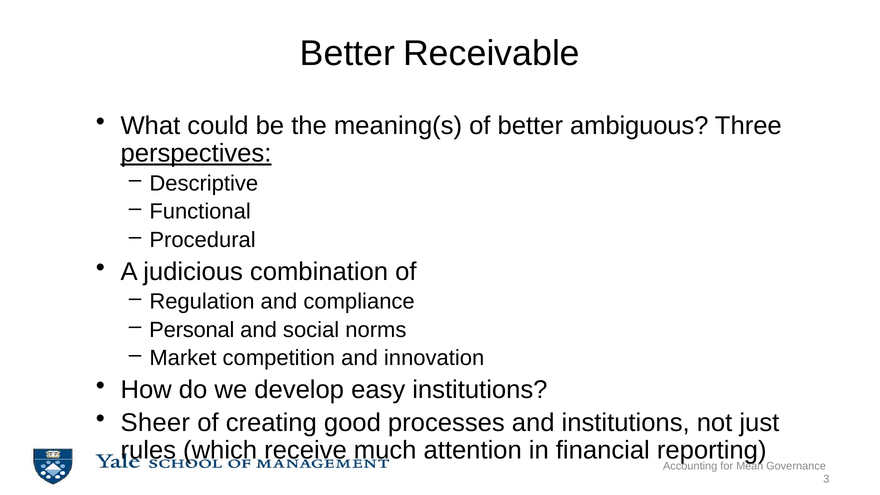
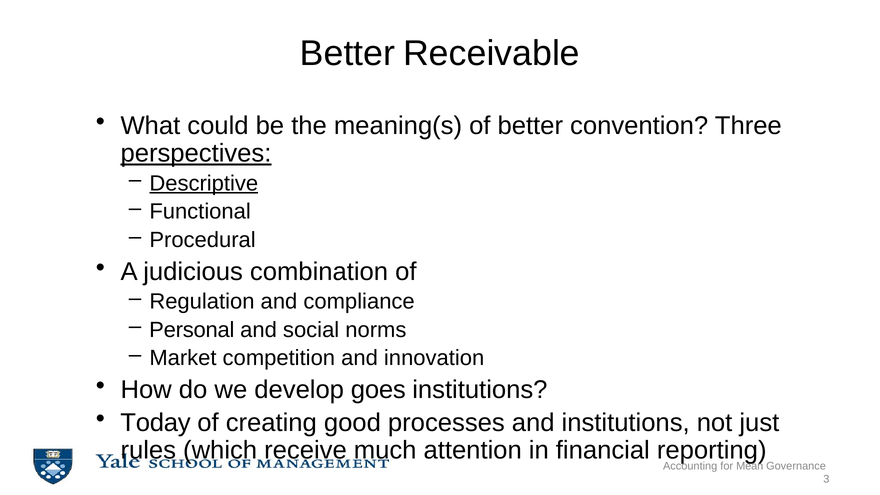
ambiguous: ambiguous -> convention
Descriptive underline: none -> present
easy: easy -> goes
Sheer: Sheer -> Today
